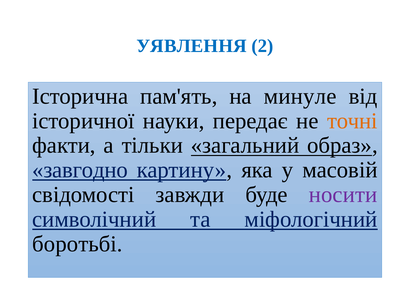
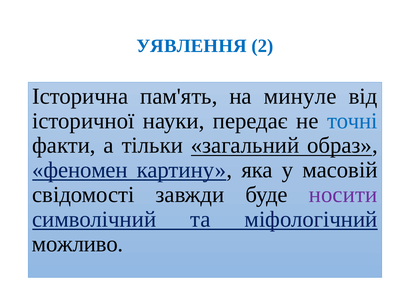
точні colour: orange -> blue
завгодно: завгодно -> феномен
боротьбі: боротьбі -> можливо
